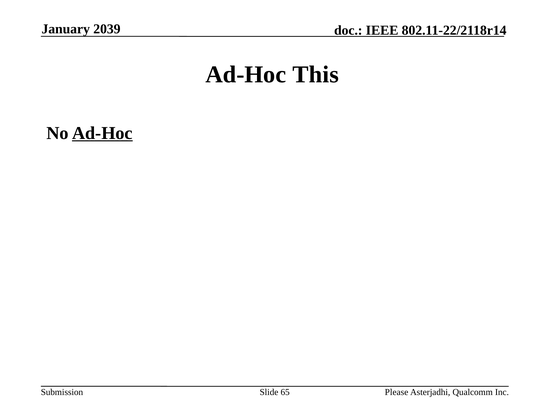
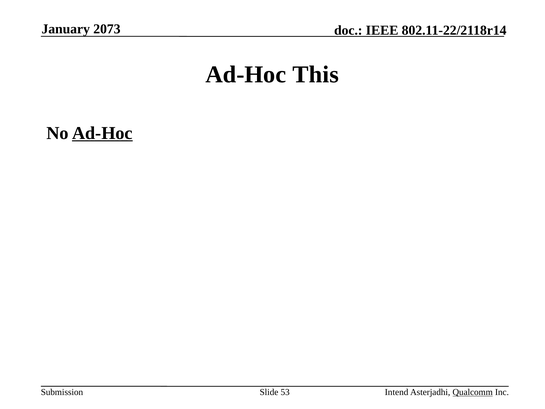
2039: 2039 -> 2073
65: 65 -> 53
Please: Please -> Intend
Qualcomm underline: none -> present
